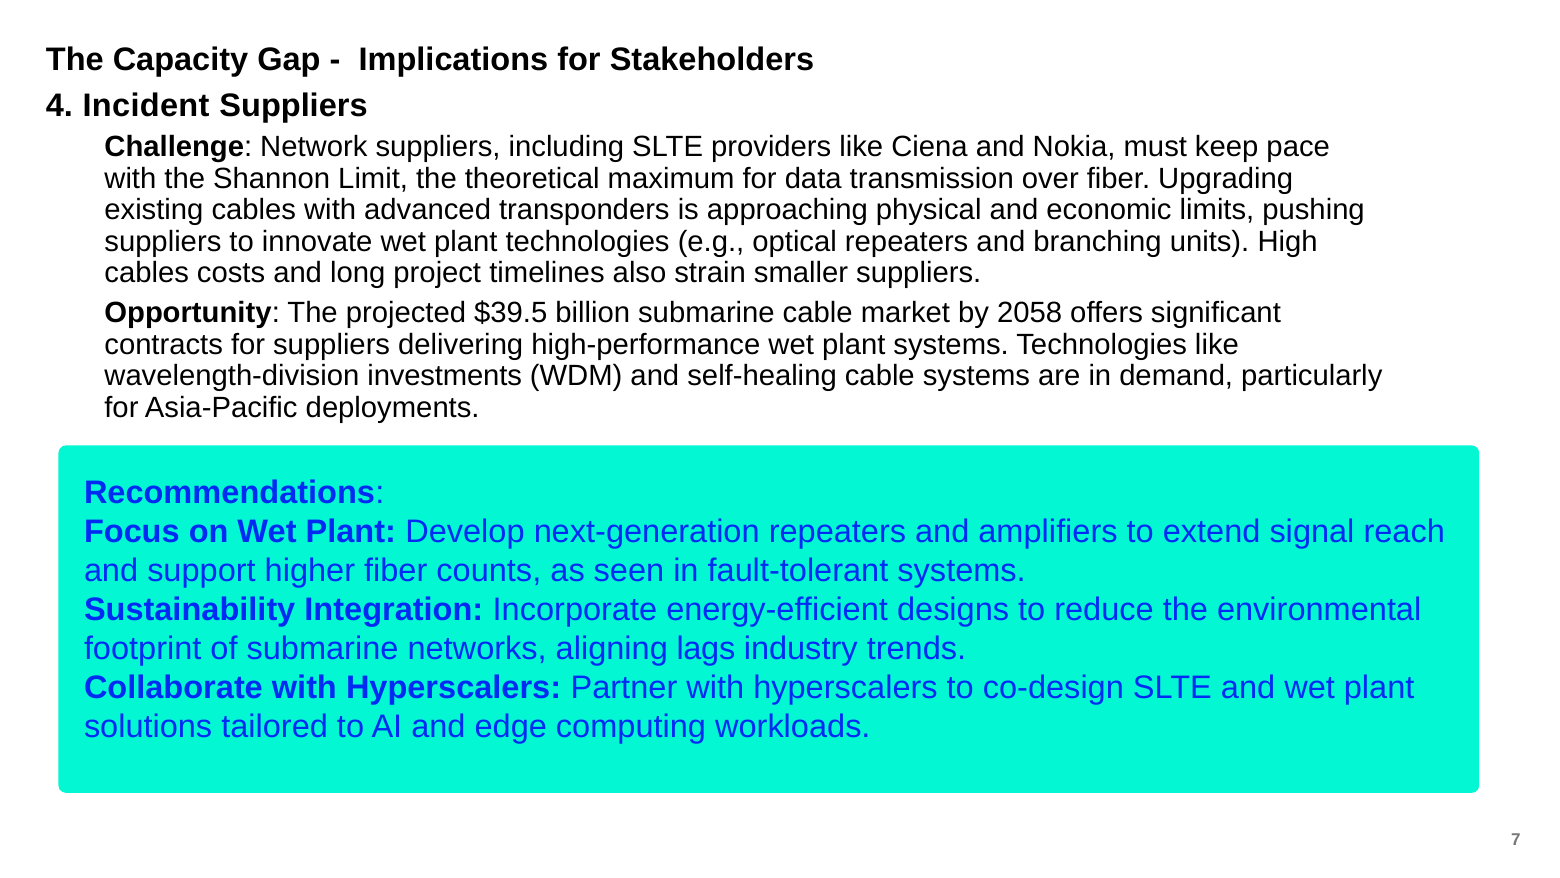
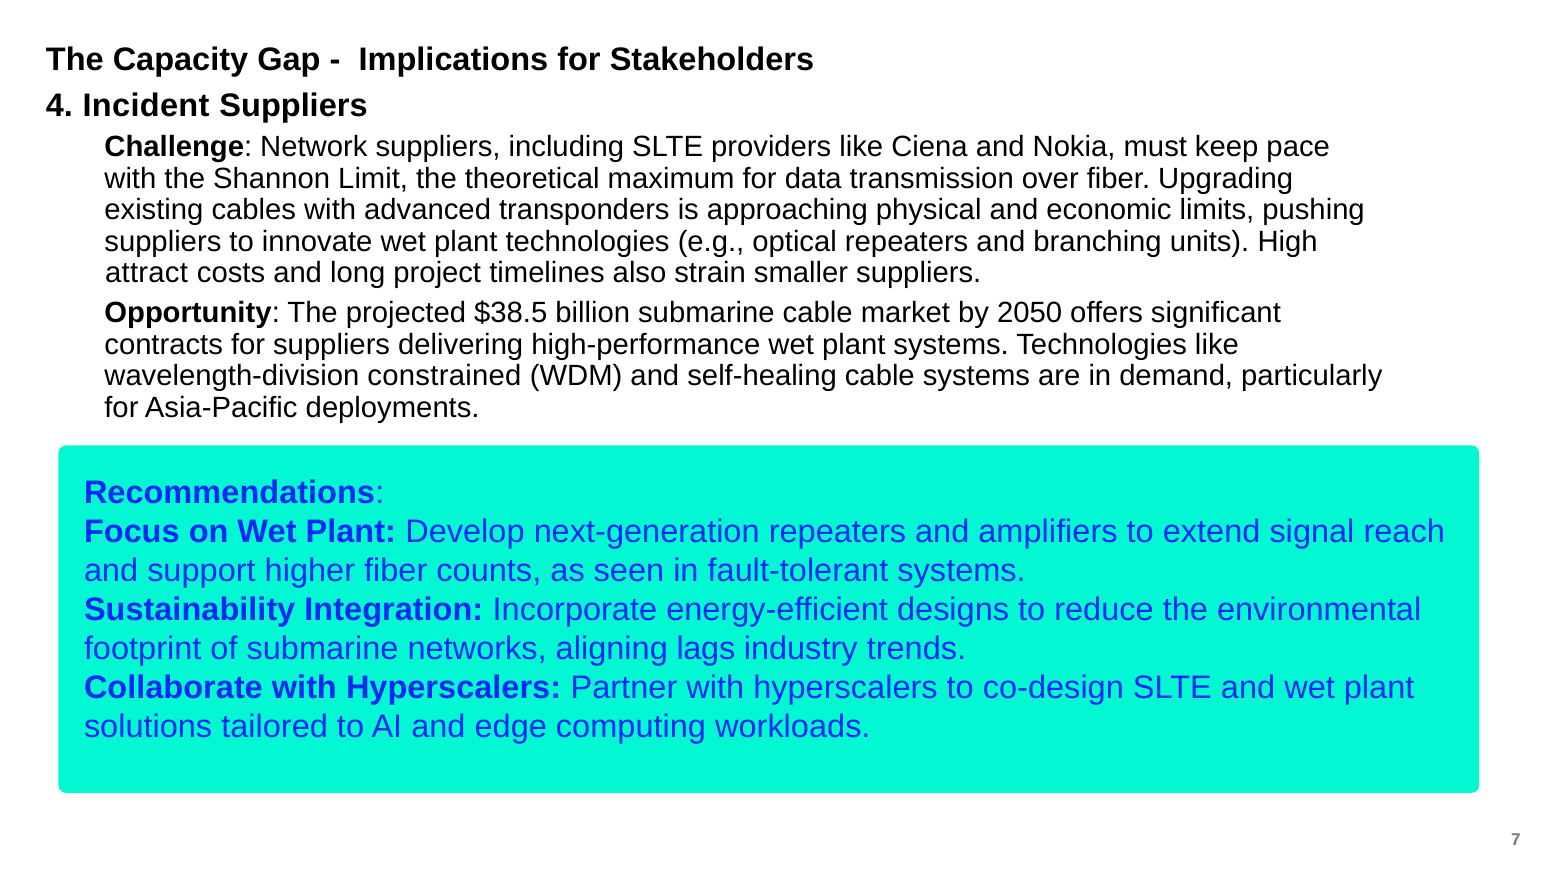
cables at (147, 273): cables -> attract
$39.5: $39.5 -> $38.5
2058: 2058 -> 2050
investments: investments -> constrained
